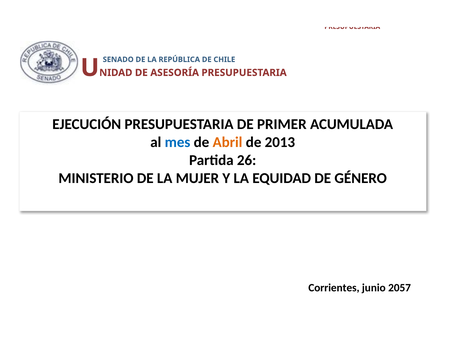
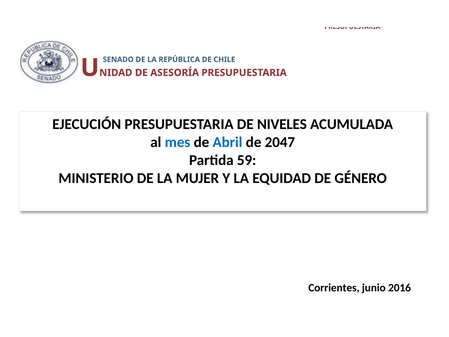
PRIMER: PRIMER -> NIVELES
Abril colour: orange -> blue
2013: 2013 -> 2047
26: 26 -> 59
2057: 2057 -> 2016
